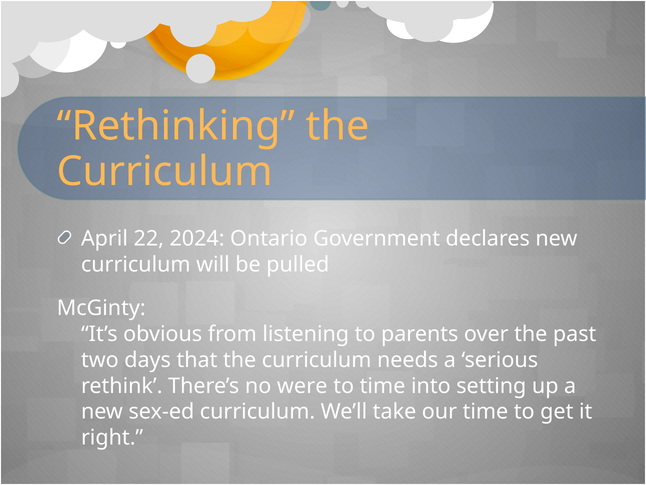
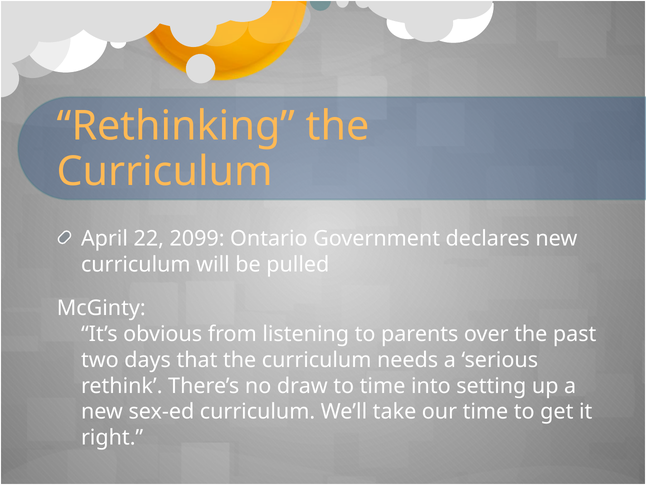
2024: 2024 -> 2099
were: were -> draw
